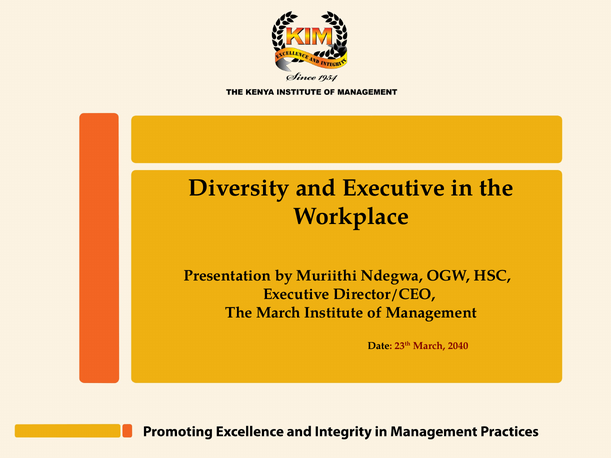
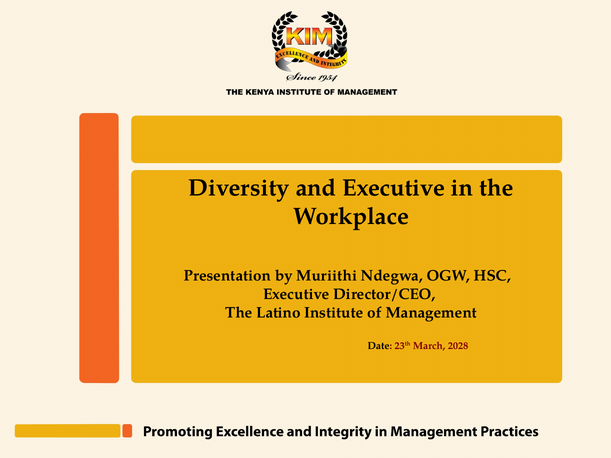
The March: March -> Latino
2040: 2040 -> 2028
